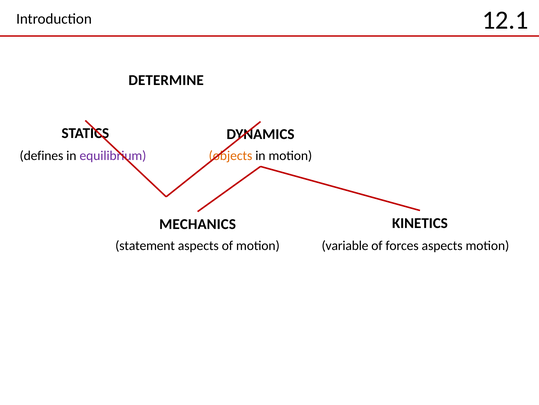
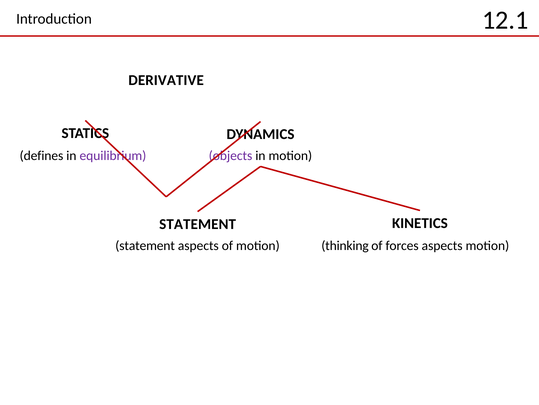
DETERMINE: DETERMINE -> DERIVATIVE
objects colour: orange -> purple
MECHANICS at (198, 224): MECHANICS -> STATEMENT
variable: variable -> thinking
